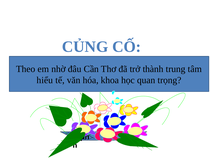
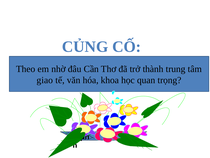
hiểu: hiểu -> giao
